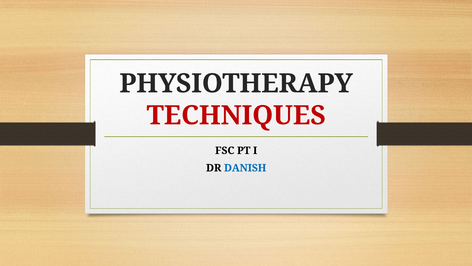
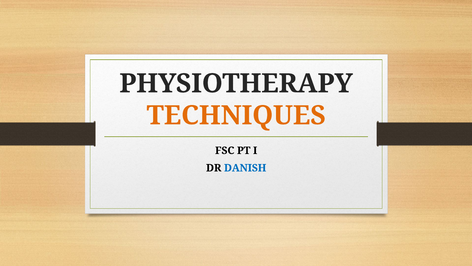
TECHNIQUES colour: red -> orange
